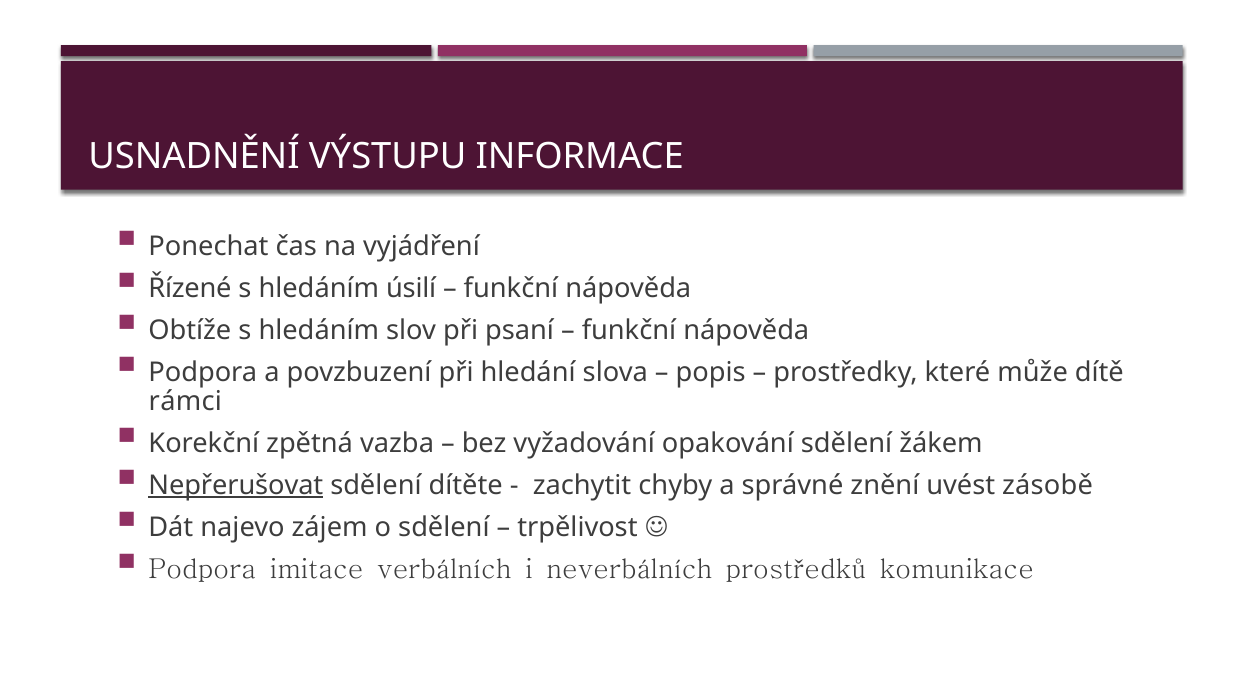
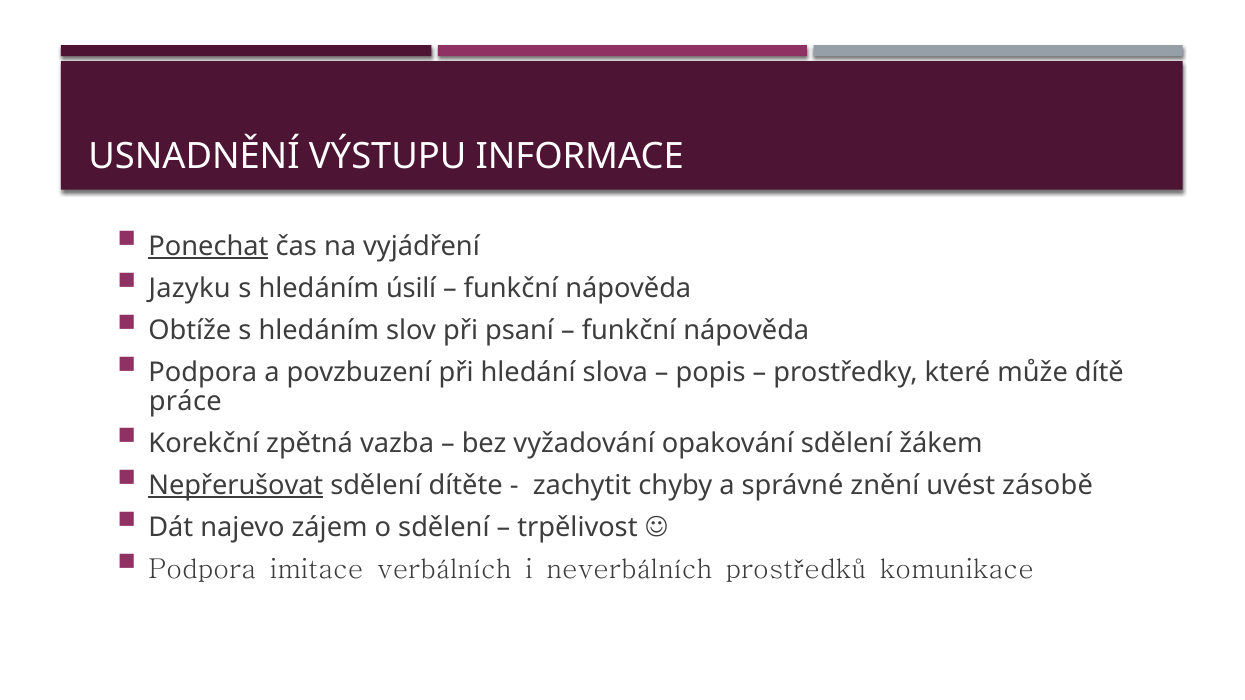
Ponechat underline: none -> present
Řízené: Řízené -> Jazyku
rámci: rámci -> práce
